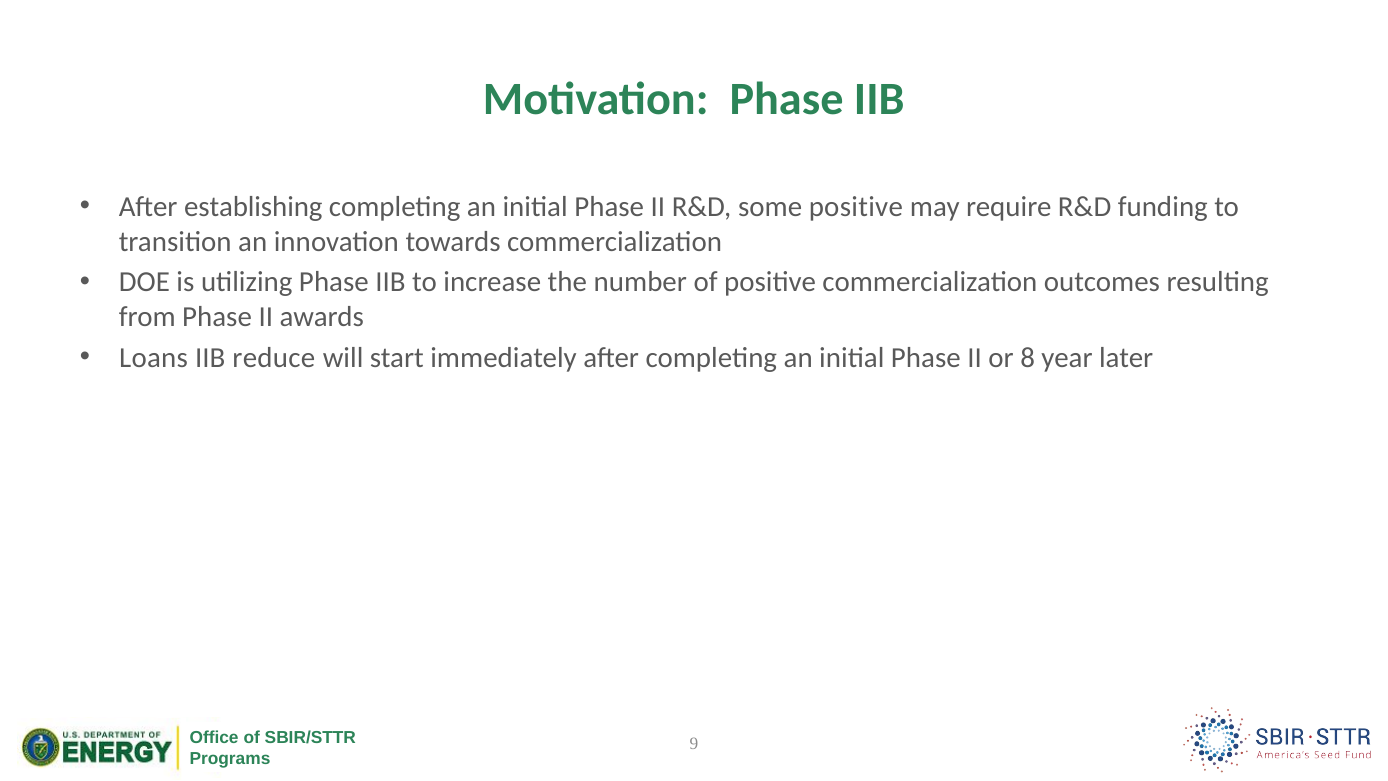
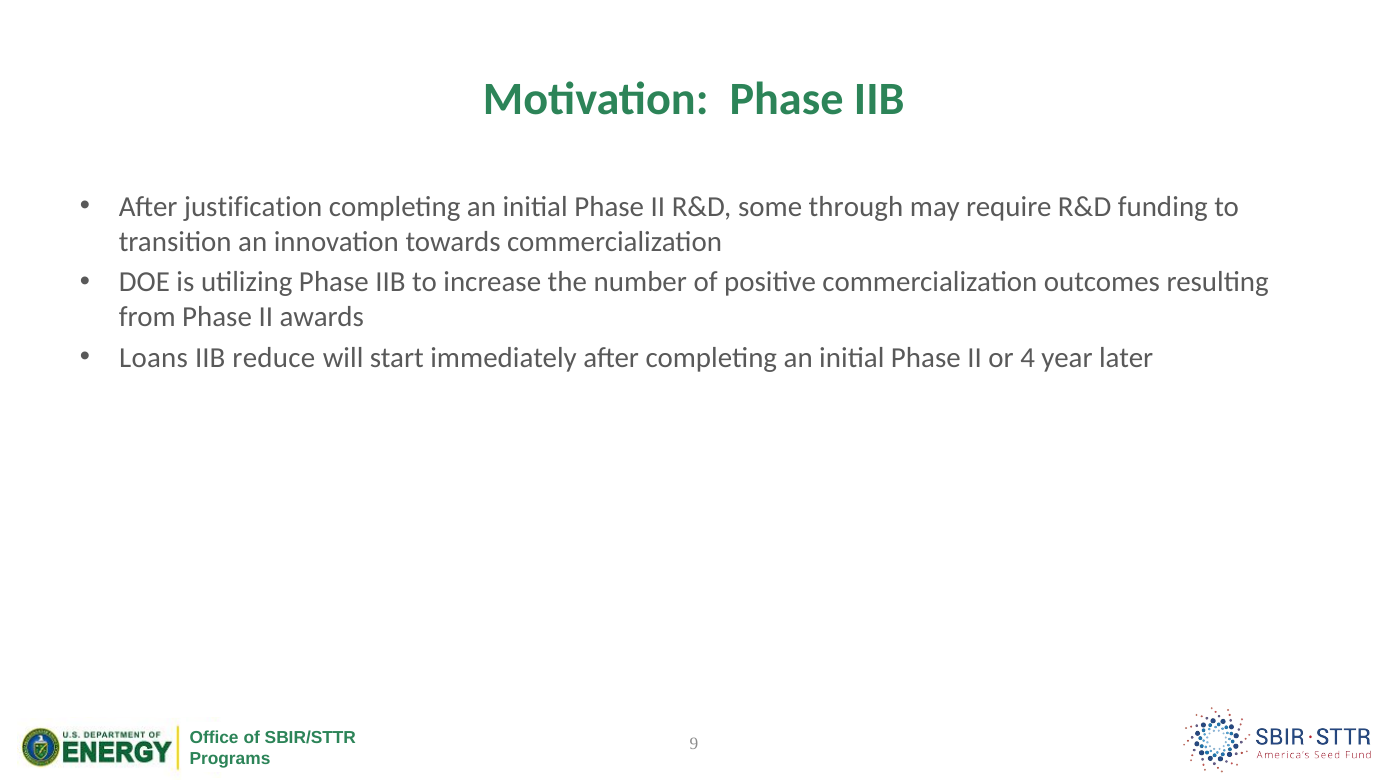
establishing: establishing -> justification
some positive: positive -> through
8: 8 -> 4
